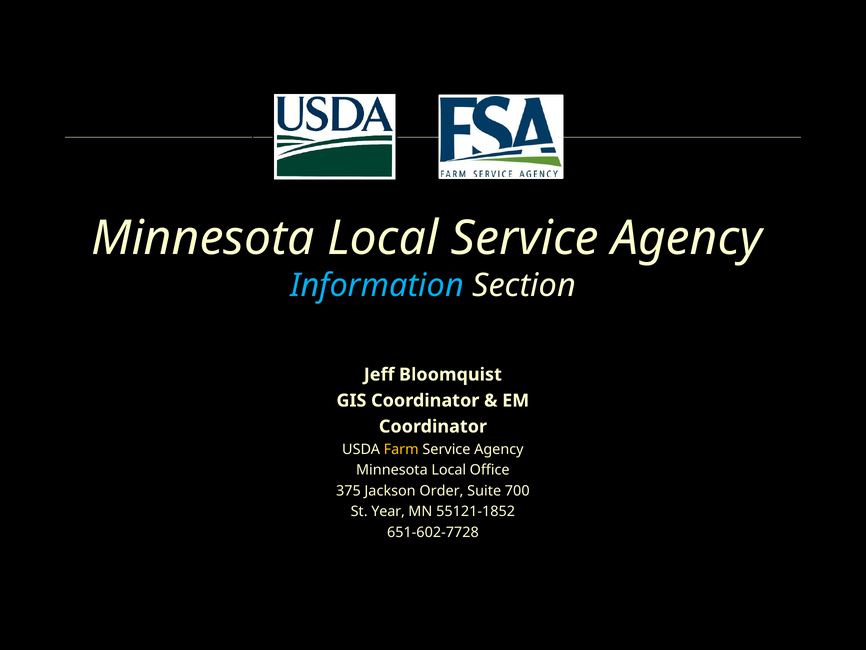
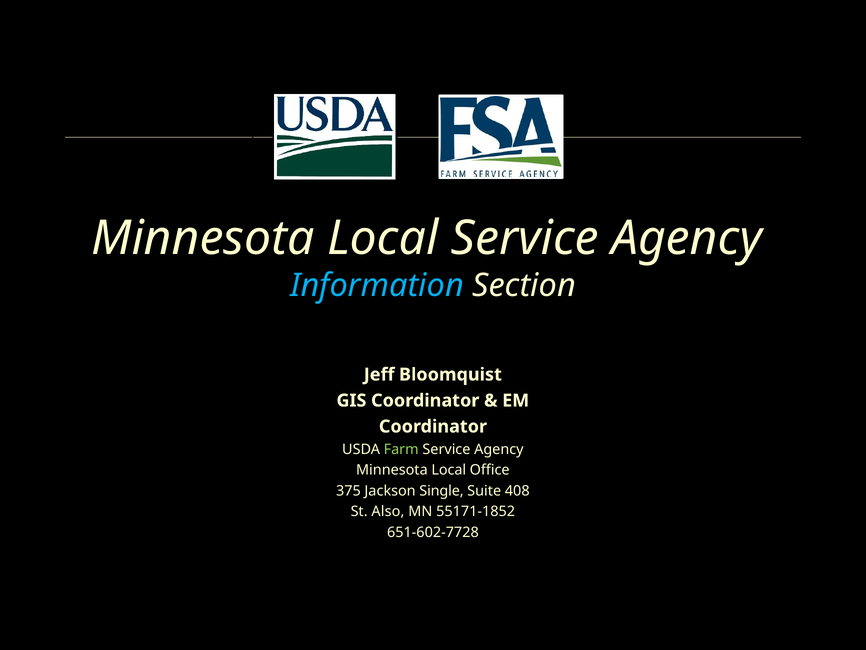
Farm colour: yellow -> light green
Order: Order -> Single
700: 700 -> 408
Year: Year -> Also
55121-1852: 55121-1852 -> 55171-1852
